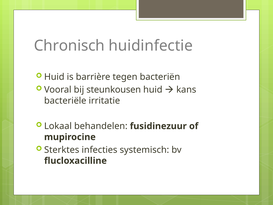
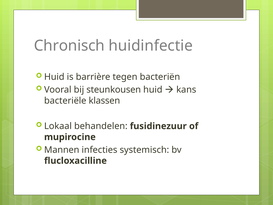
irritatie: irritatie -> klassen
Sterktes: Sterktes -> Mannen
